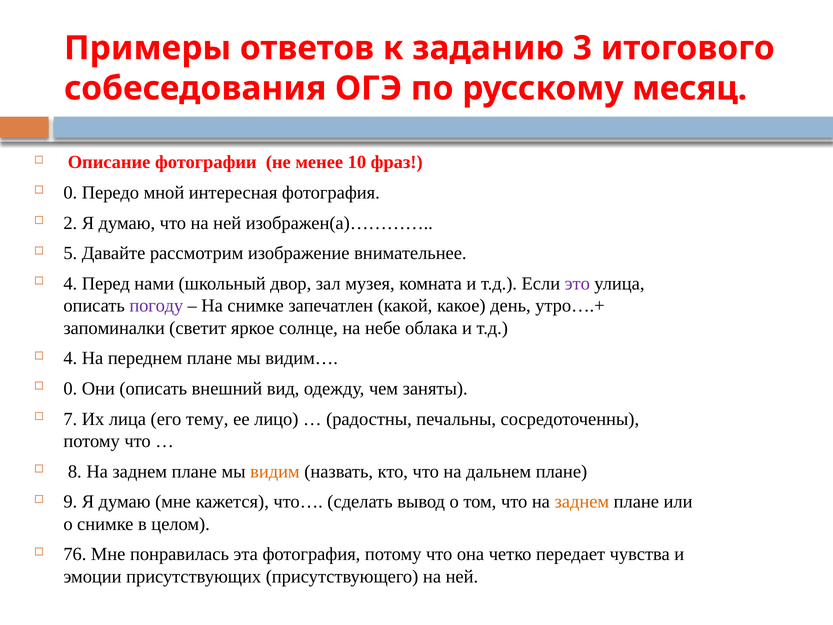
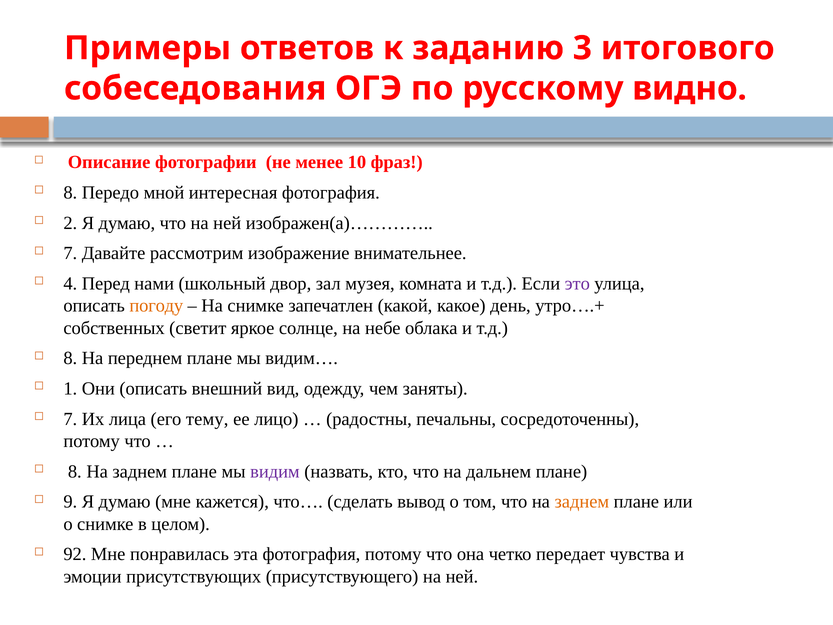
месяц: месяц -> видно
0 at (70, 193): 0 -> 8
5 at (70, 253): 5 -> 7
погоду colour: purple -> orange
запоминалки: запоминалки -> собственных
4 at (70, 358): 4 -> 8
0 at (70, 388): 0 -> 1
видим colour: orange -> purple
76: 76 -> 92
